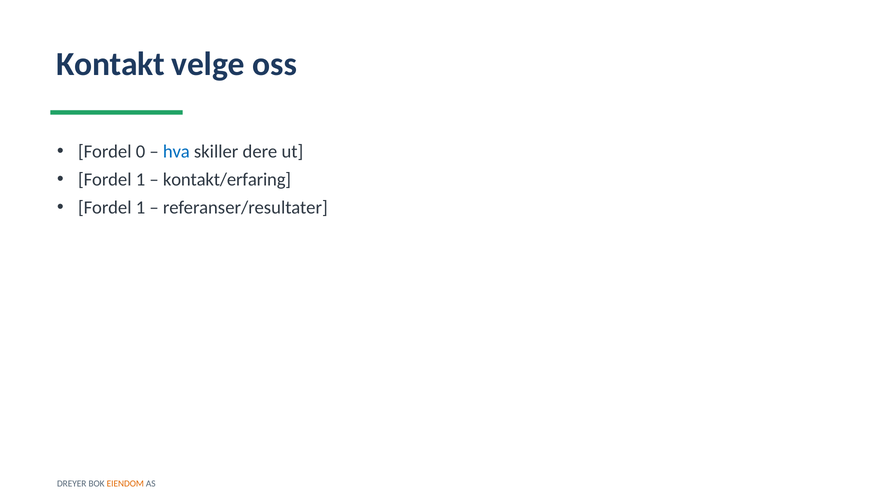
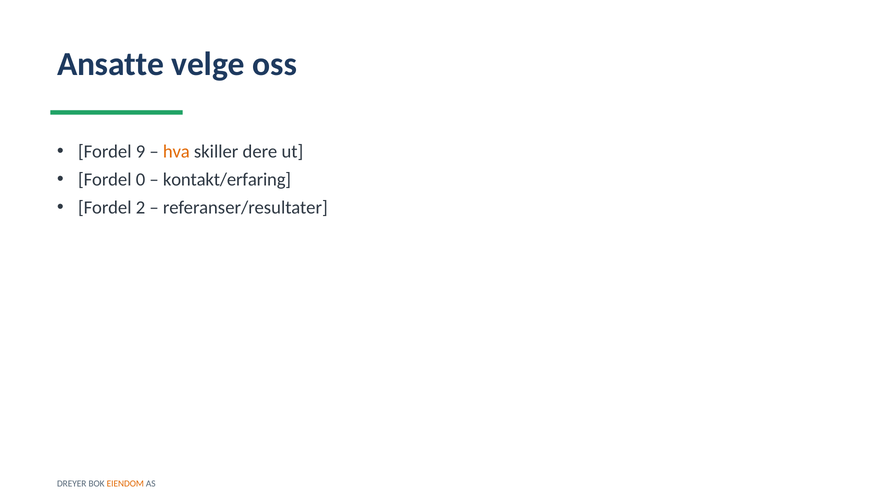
Kontakt: Kontakt -> Ansatte
0: 0 -> 9
hva colour: blue -> orange
1 at (141, 180): 1 -> 0
1 at (141, 208): 1 -> 2
